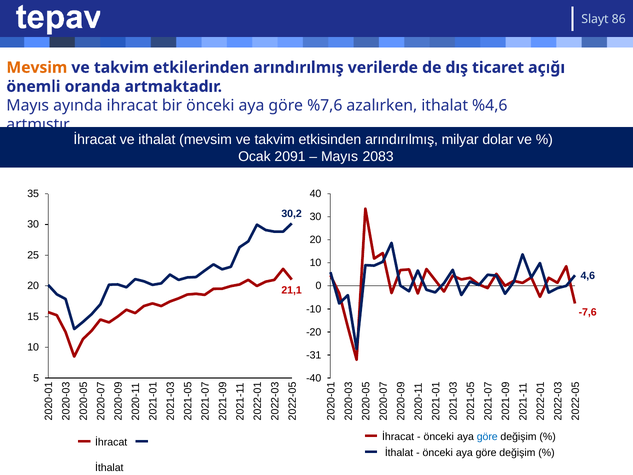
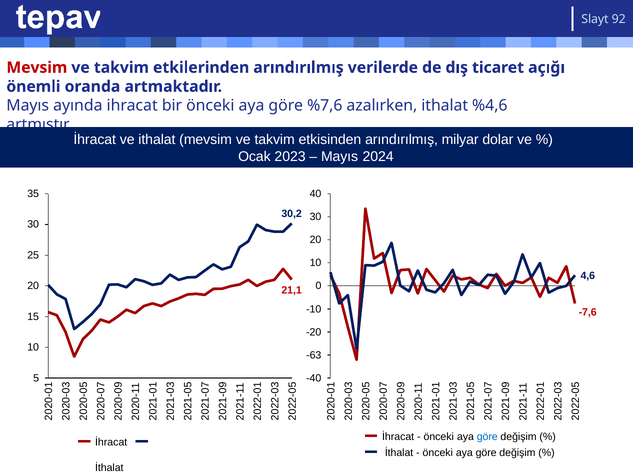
86: 86 -> 92
Mevsim at (37, 68) colour: orange -> red
2091: 2091 -> 2023
2083: 2083 -> 2024
-31: -31 -> -63
